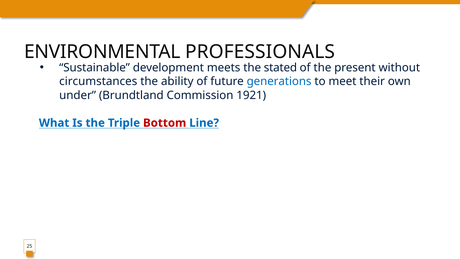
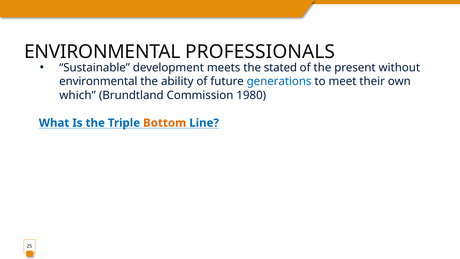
circumstances at (98, 81): circumstances -> environmental
under: under -> which
1921: 1921 -> 1980
Bottom colour: red -> orange
